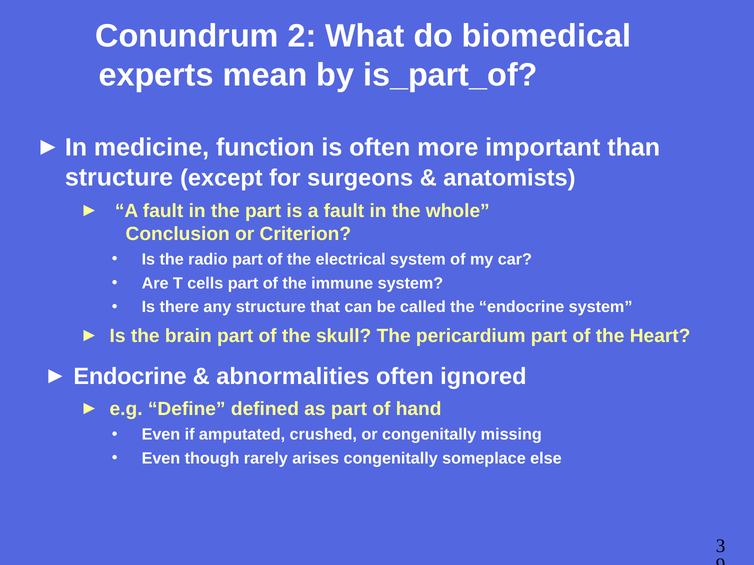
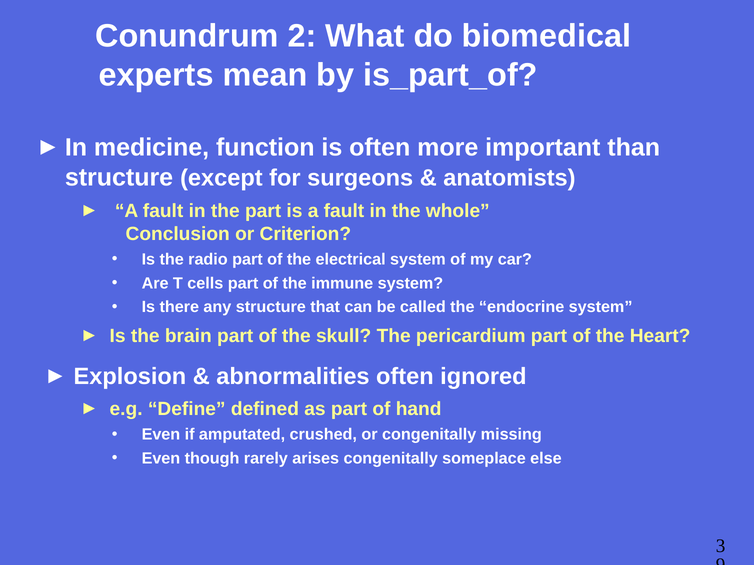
Endocrine at (130, 377): Endocrine -> Explosion
